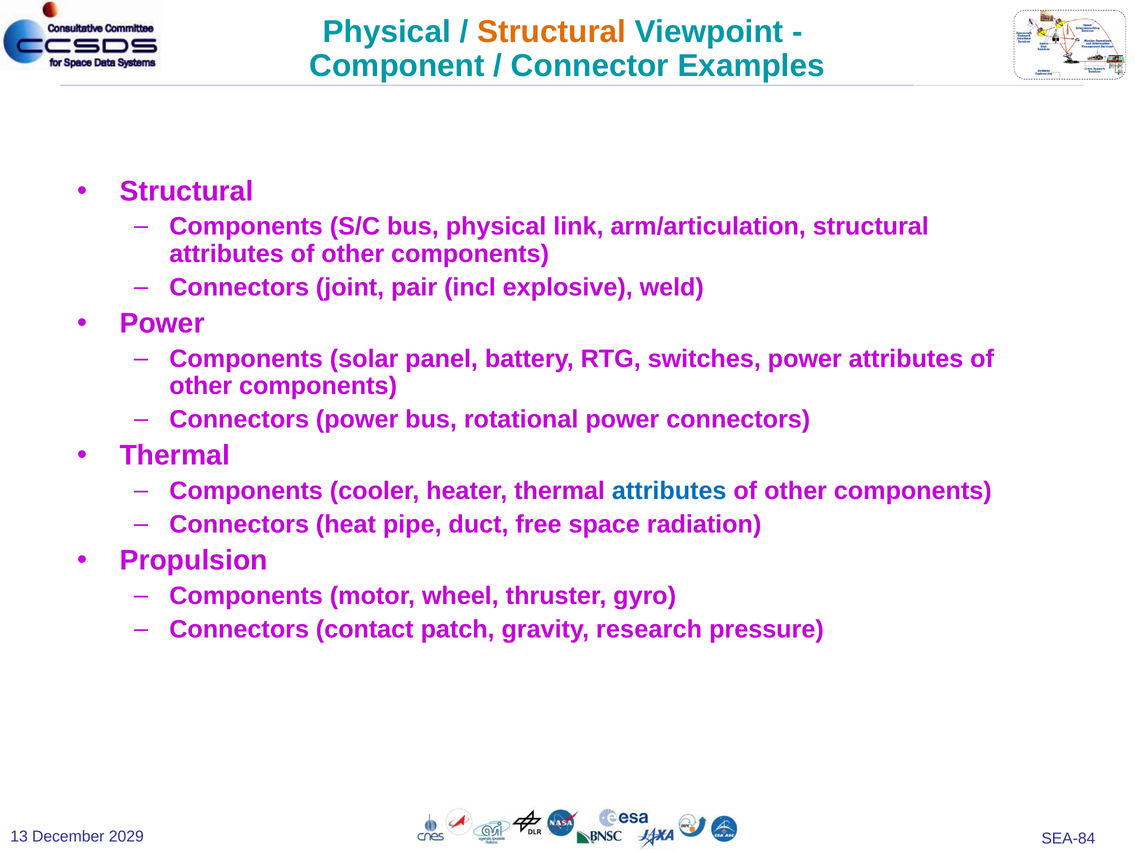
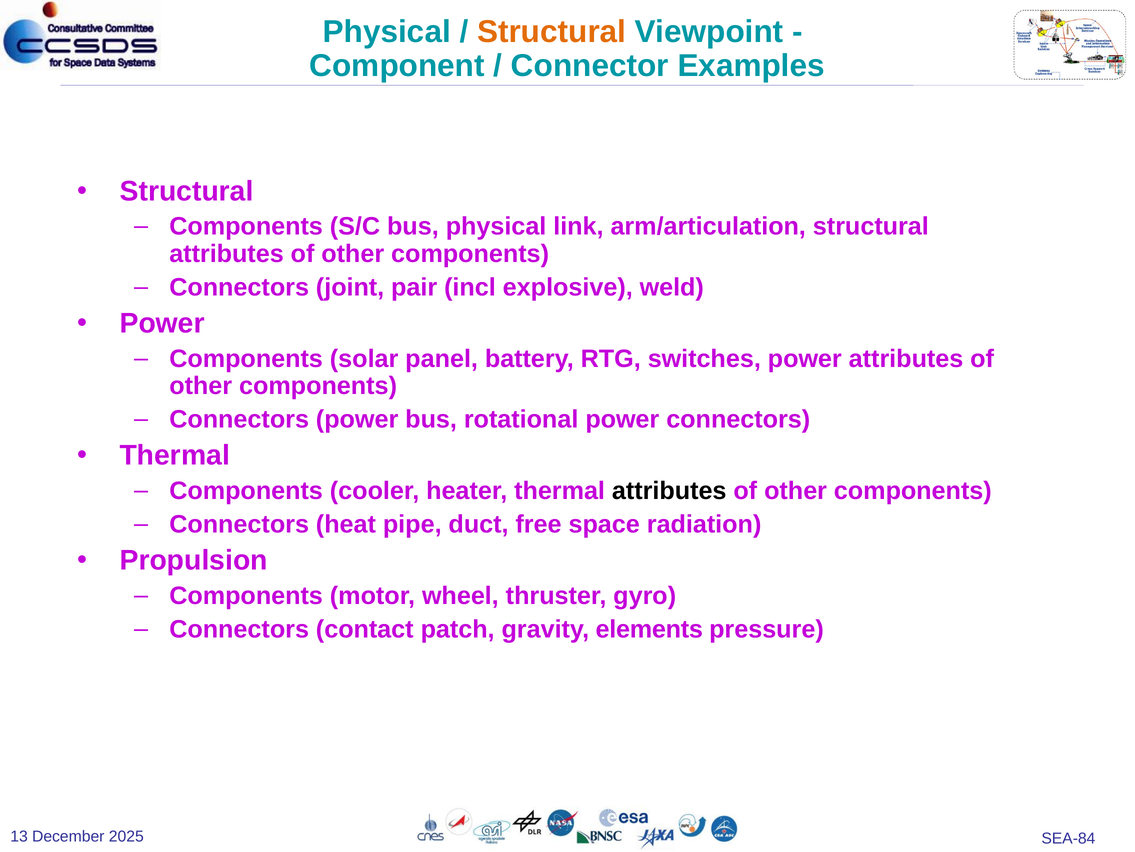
attributes at (669, 490) colour: blue -> black
research: research -> elements
2029: 2029 -> 2025
